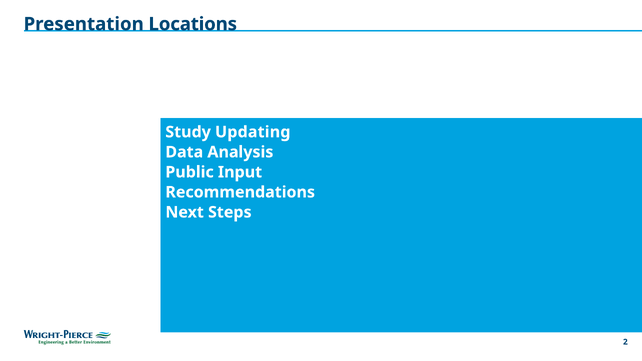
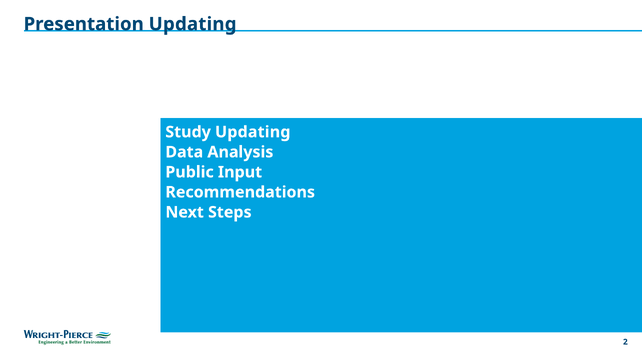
Presentation Locations: Locations -> Updating
